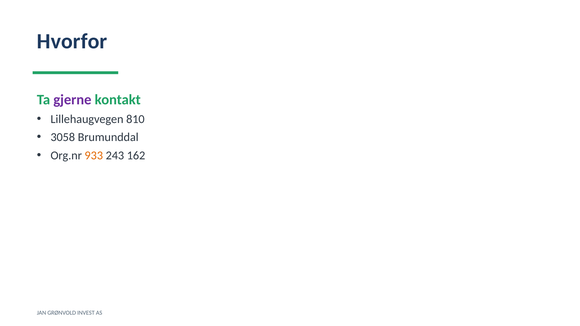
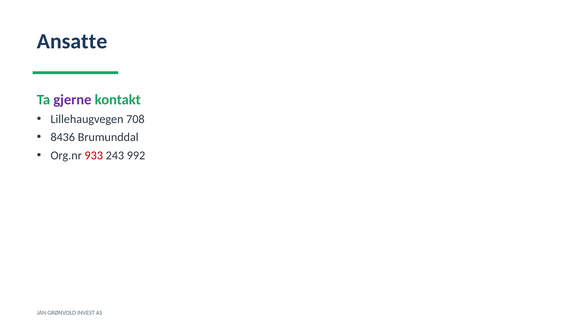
Hvorfor: Hvorfor -> Ansatte
810: 810 -> 708
3058: 3058 -> 8436
933 colour: orange -> red
162: 162 -> 992
